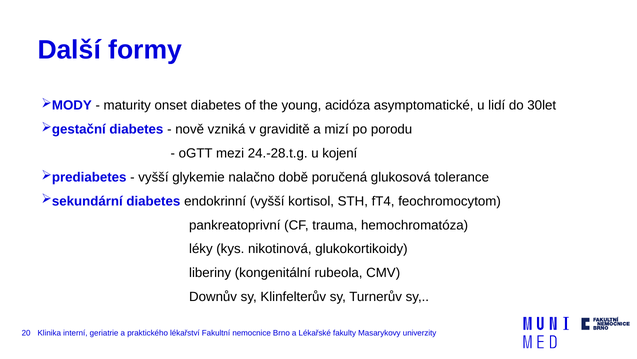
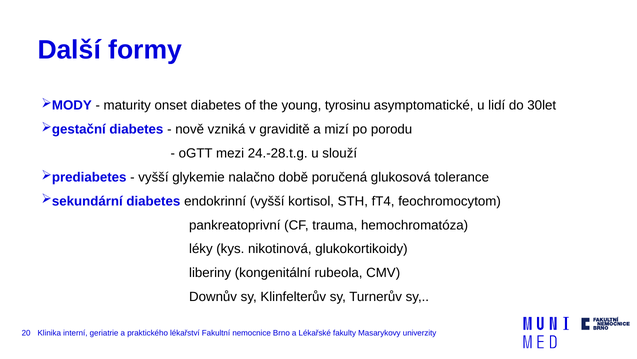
acidóza: acidóza -> tyrosinu
kojení: kojení -> slouží
